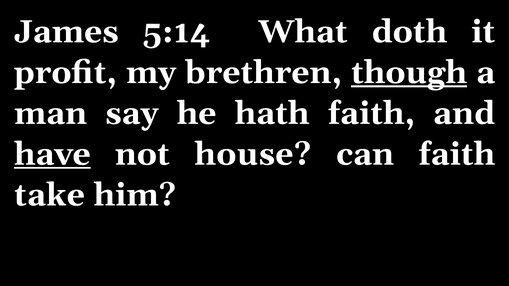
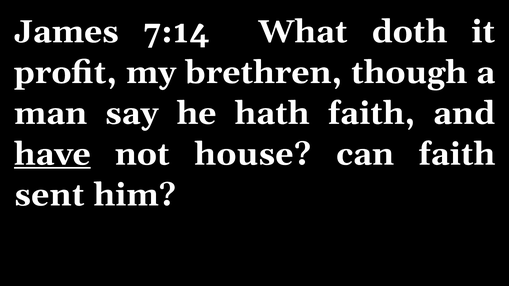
5:14: 5:14 -> 7:14
though underline: present -> none
take: take -> sent
